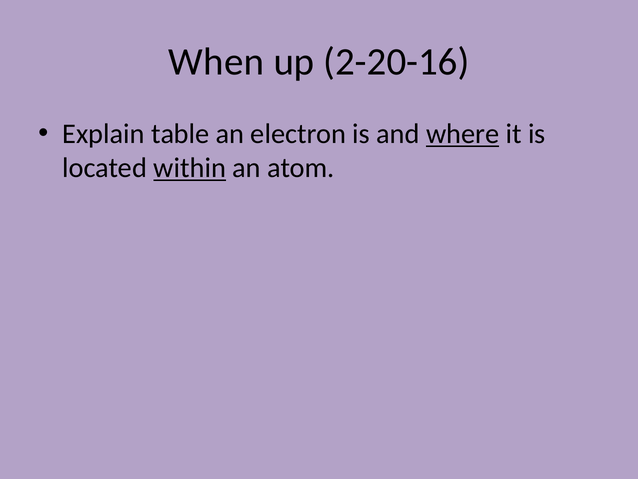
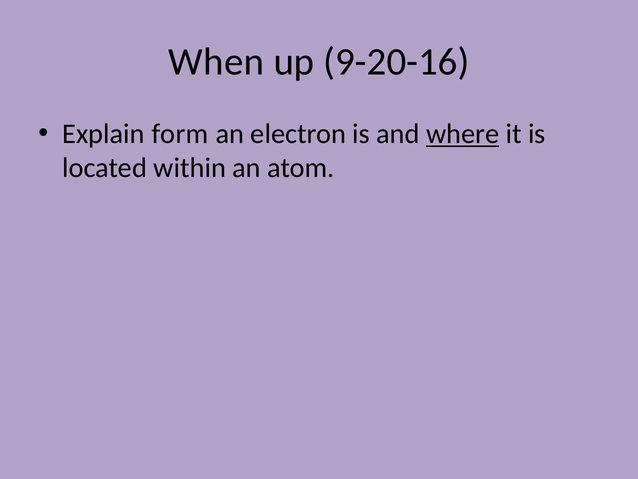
2-20-16: 2-20-16 -> 9-20-16
table: table -> form
within underline: present -> none
